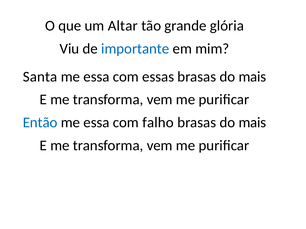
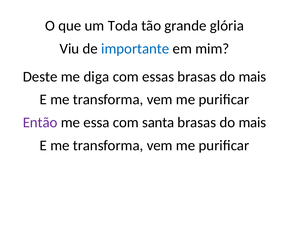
Altar: Altar -> Toda
Santa: Santa -> Deste
essa at (97, 77): essa -> diga
Então colour: blue -> purple
falho: falho -> santa
